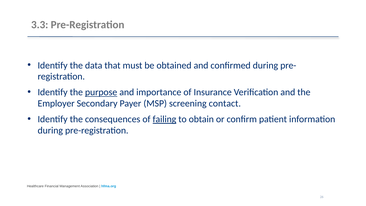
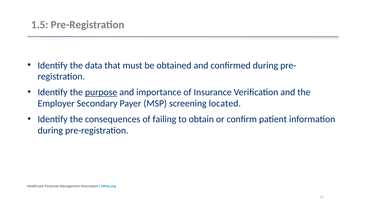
3.3: 3.3 -> 1.5
contact: contact -> located
failing underline: present -> none
